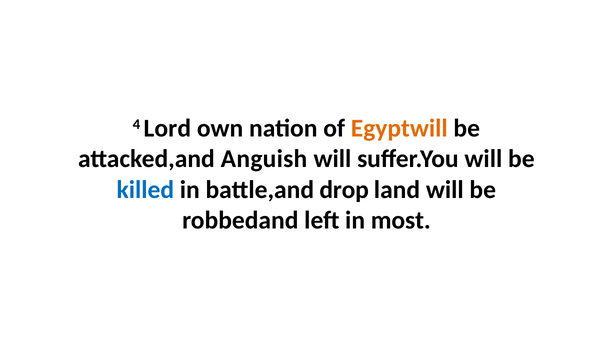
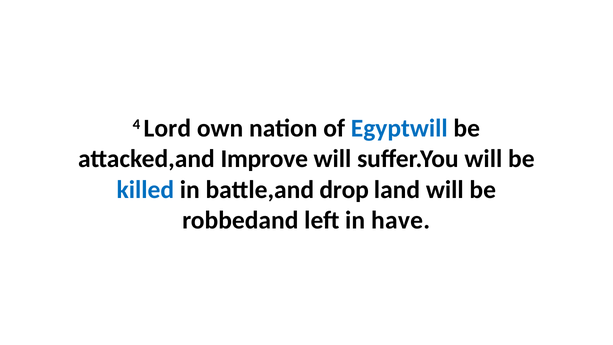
Egyptwill colour: orange -> blue
Anguish: Anguish -> Improve
most: most -> have
